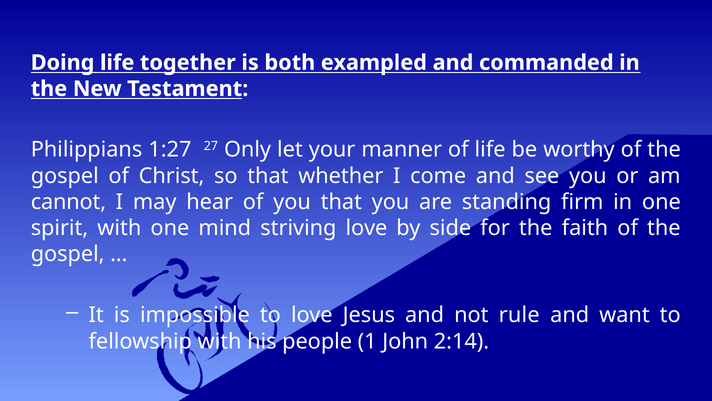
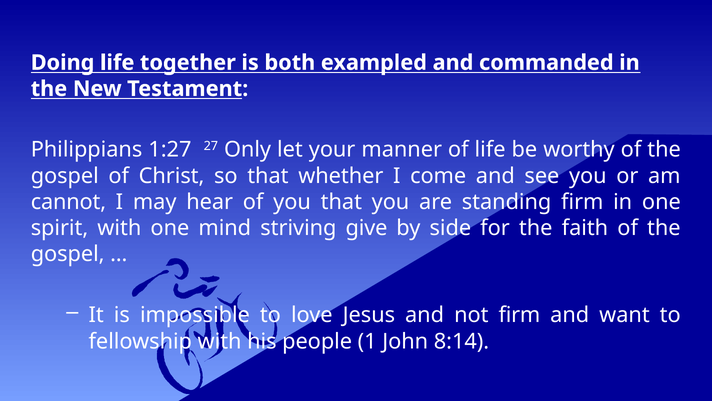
striving love: love -> give
not rule: rule -> firm
2:14: 2:14 -> 8:14
